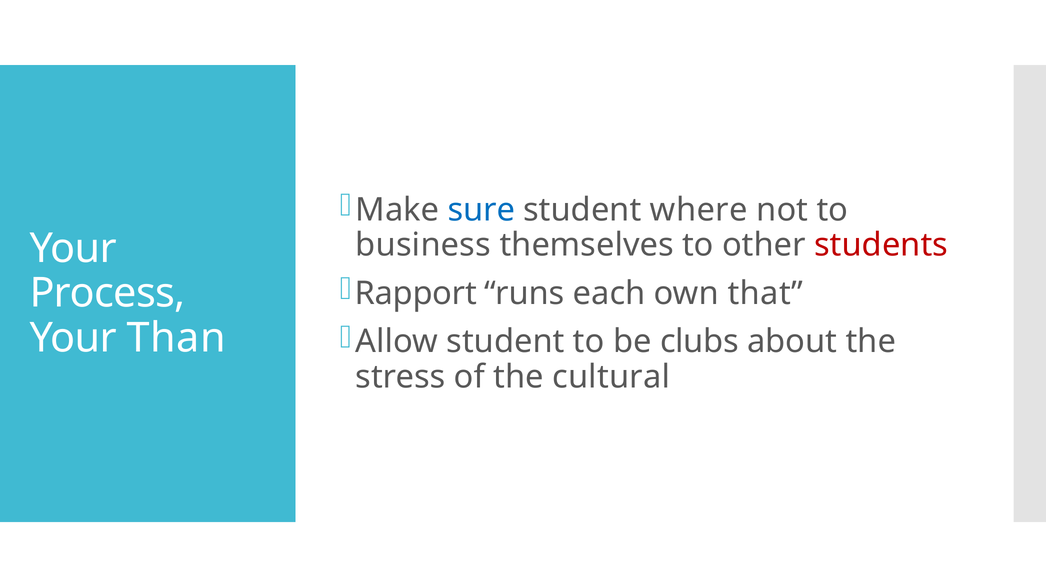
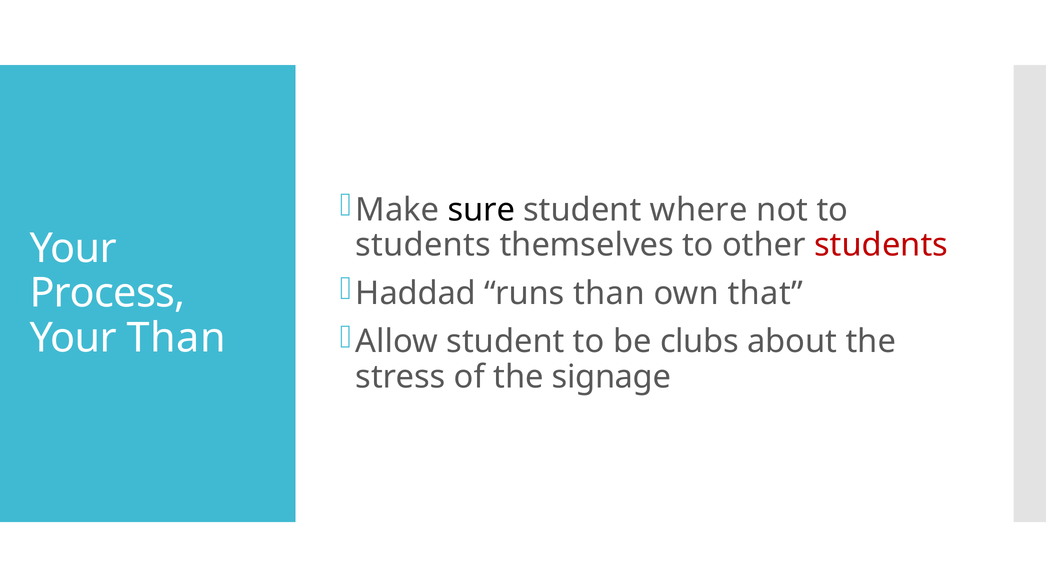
sure colour: blue -> black
business at (423, 245): business -> students
Rapport: Rapport -> Haddad
runs each: each -> than
cultural: cultural -> signage
